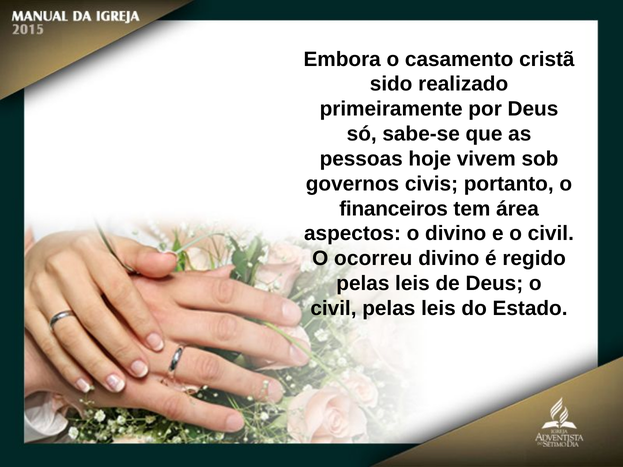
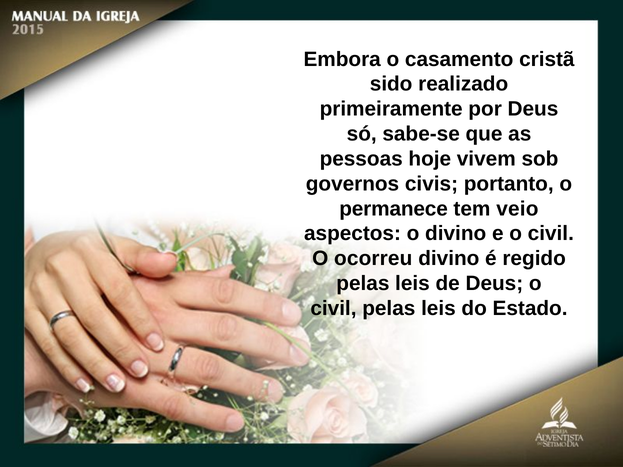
financeiros: financeiros -> permanece
área: área -> veio
